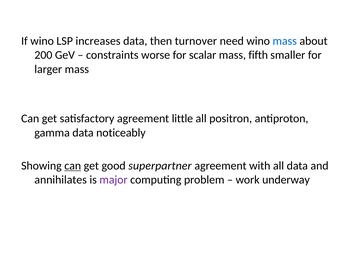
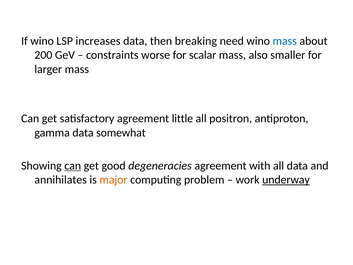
turnover: turnover -> breaking
fifth: fifth -> also
noticeably: noticeably -> somewhat
superpartner: superpartner -> degeneracies
major colour: purple -> orange
underway underline: none -> present
